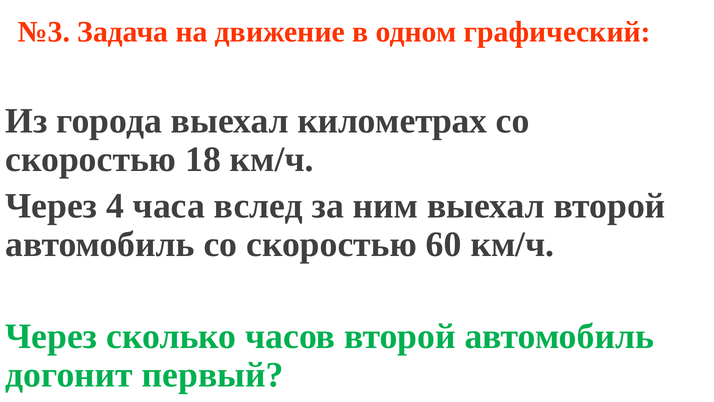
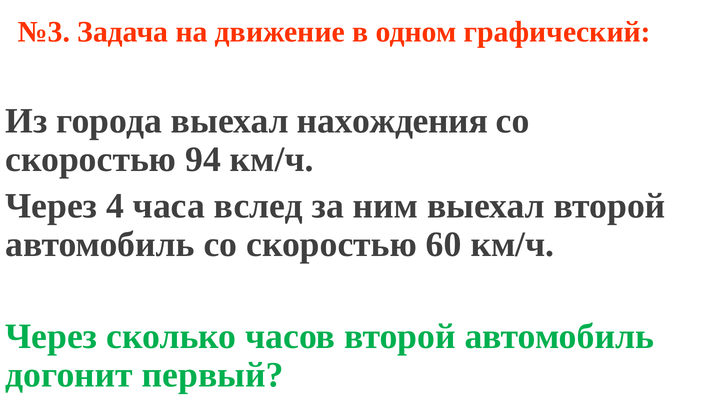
километрах: километрах -> нахождения
18: 18 -> 94
